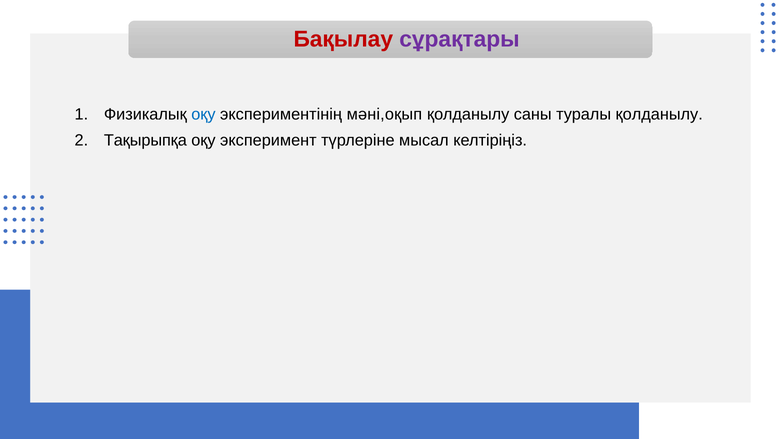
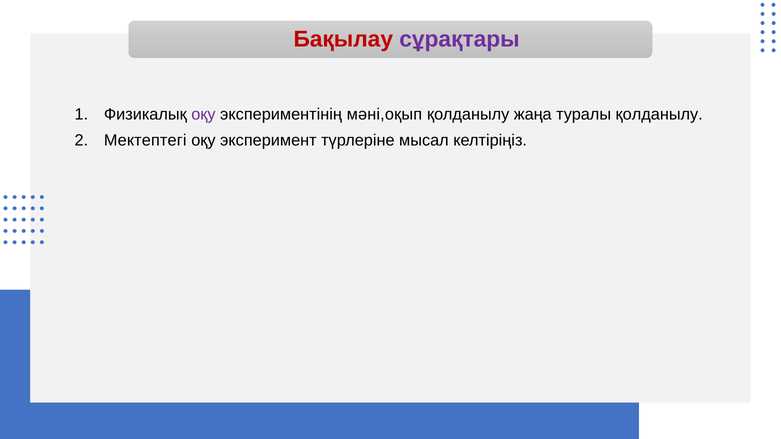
оқу at (203, 115) colour: blue -> purple
саны: саны -> жаңа
Тақырыпқа: Тақырыпқа -> Мектептегі
